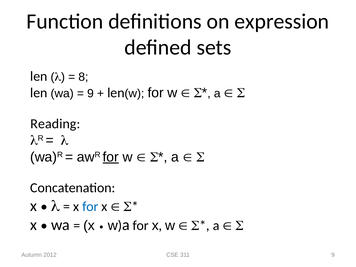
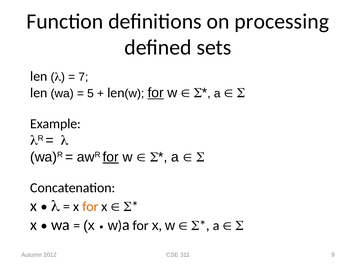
expression: expression -> processing
8: 8 -> 7
9 at (90, 94): 9 -> 5
for at (156, 93) underline: none -> present
Reading: Reading -> Example
for at (90, 206) colour: blue -> orange
